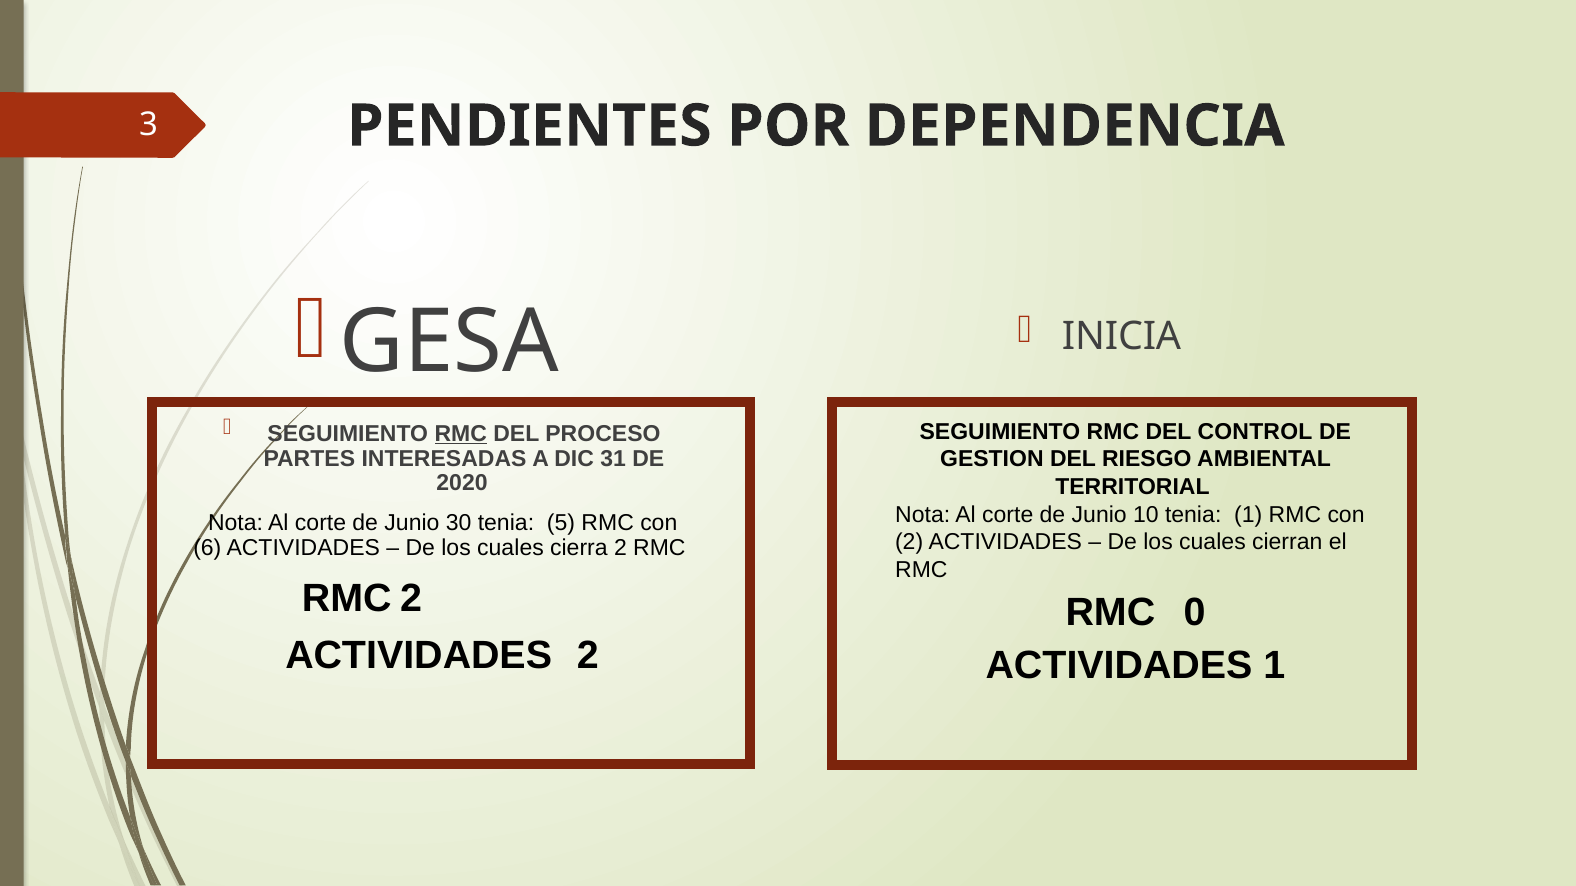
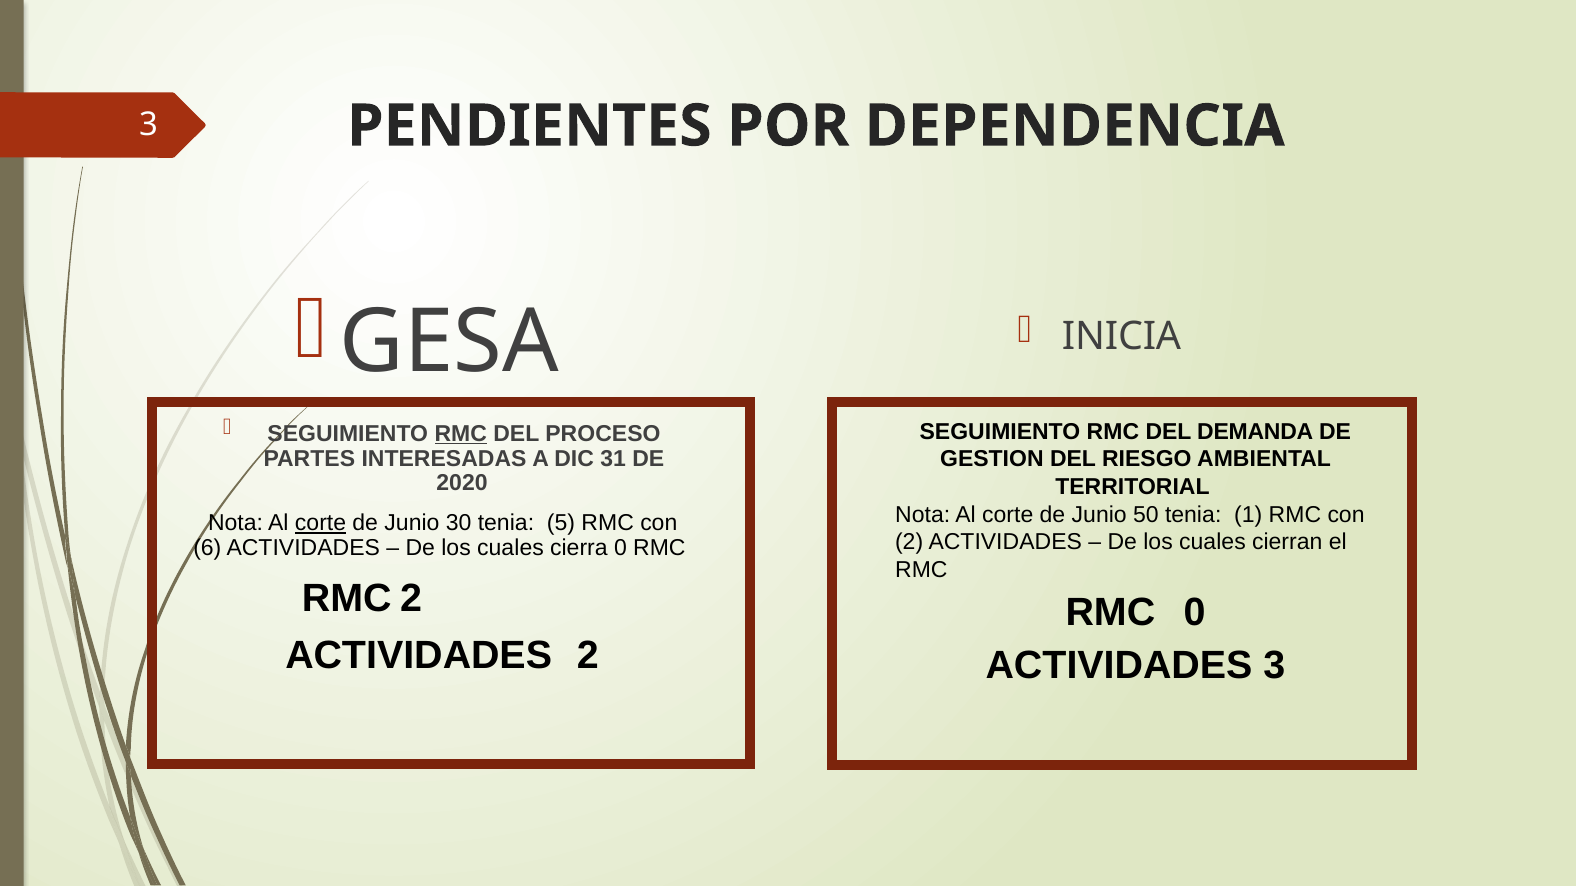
CONTROL: CONTROL -> DEMANDA
10: 10 -> 50
corte at (321, 523) underline: none -> present
cierra 2: 2 -> 0
ACTIVIDADES 1: 1 -> 3
